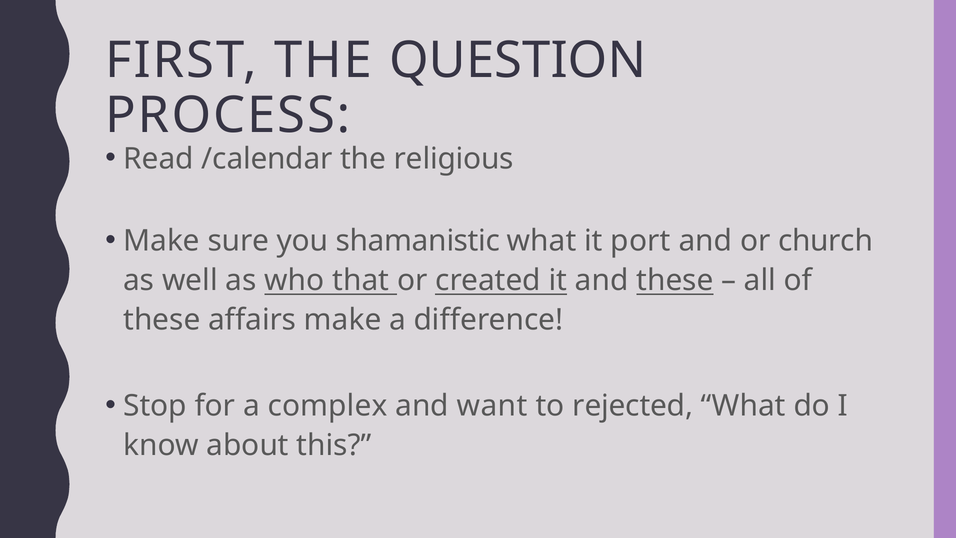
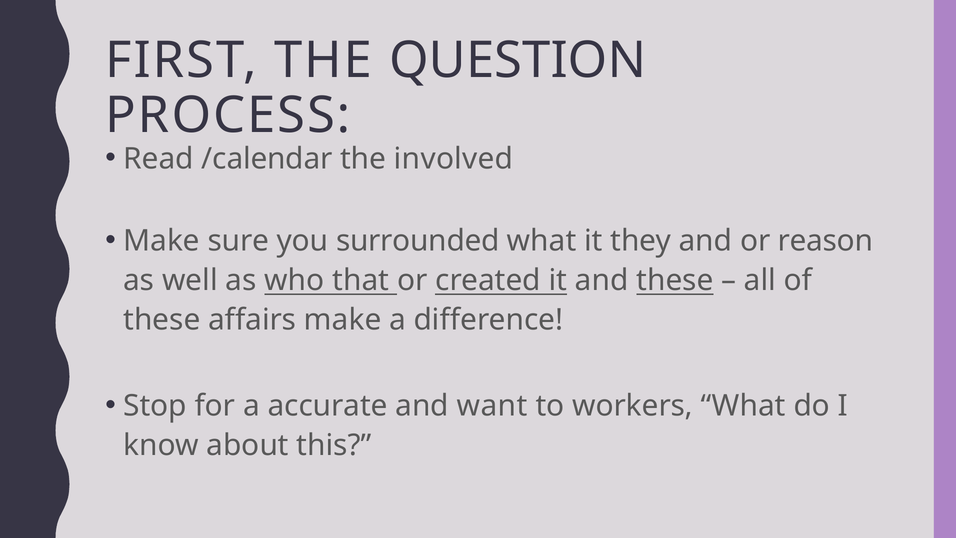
religious: religious -> involved
shamanistic: shamanistic -> surrounded
port: port -> they
church: church -> reason
complex: complex -> accurate
rejected: rejected -> workers
